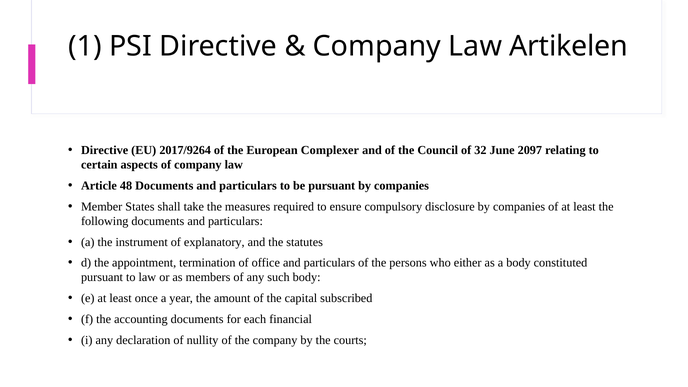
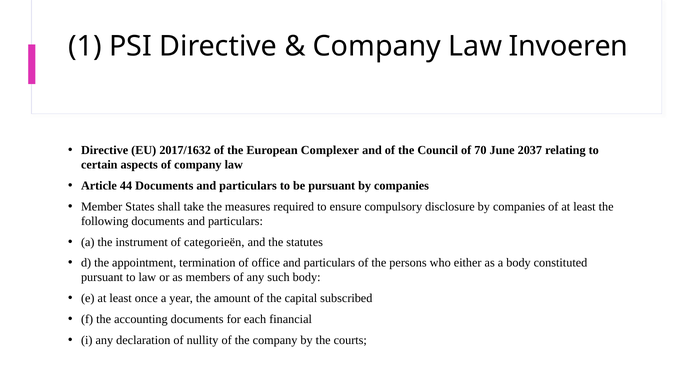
Artikelen: Artikelen -> Invoeren
2017/9264: 2017/9264 -> 2017/1632
32: 32 -> 70
2097: 2097 -> 2037
48: 48 -> 44
explanatory: explanatory -> categorieën
